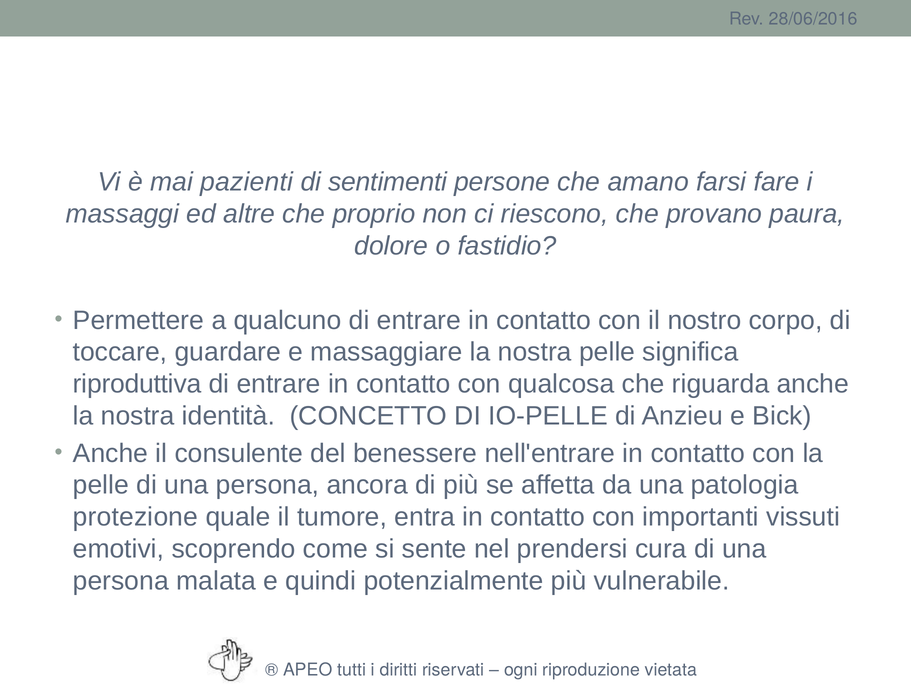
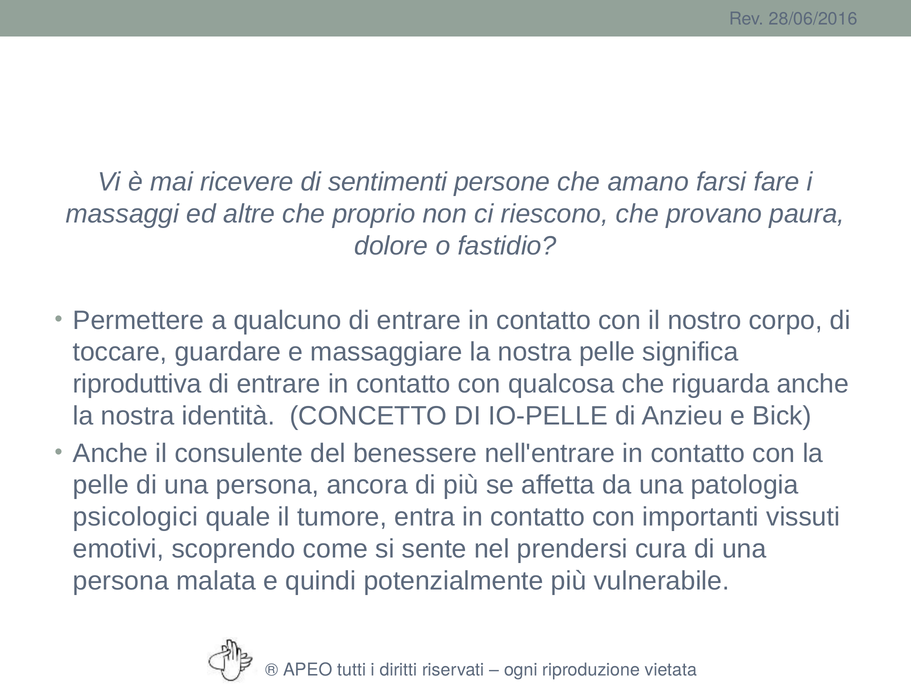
pazienti: pazienti -> ricevere
protezione: protezione -> psicologici
